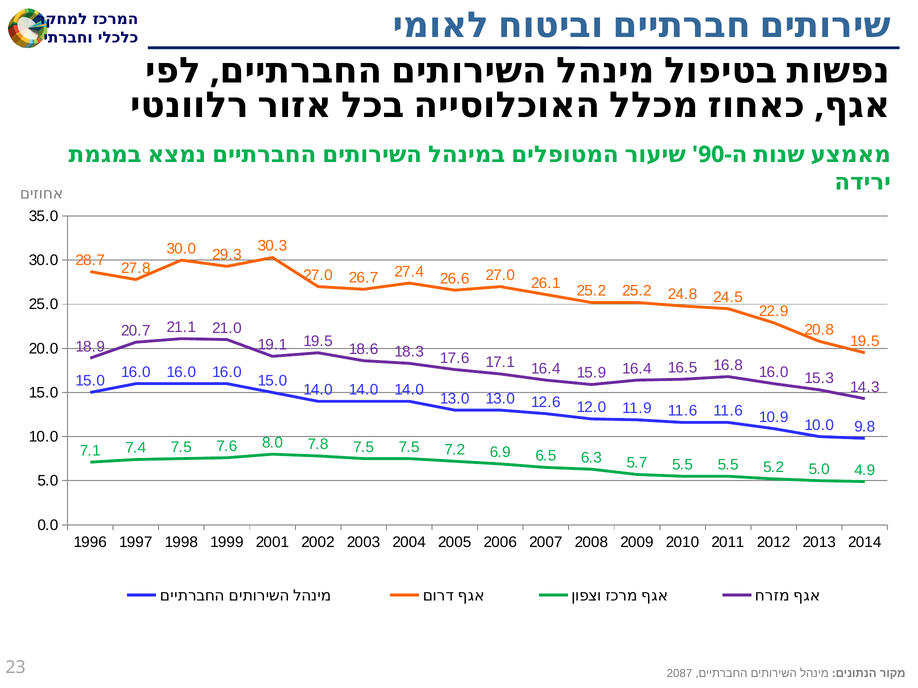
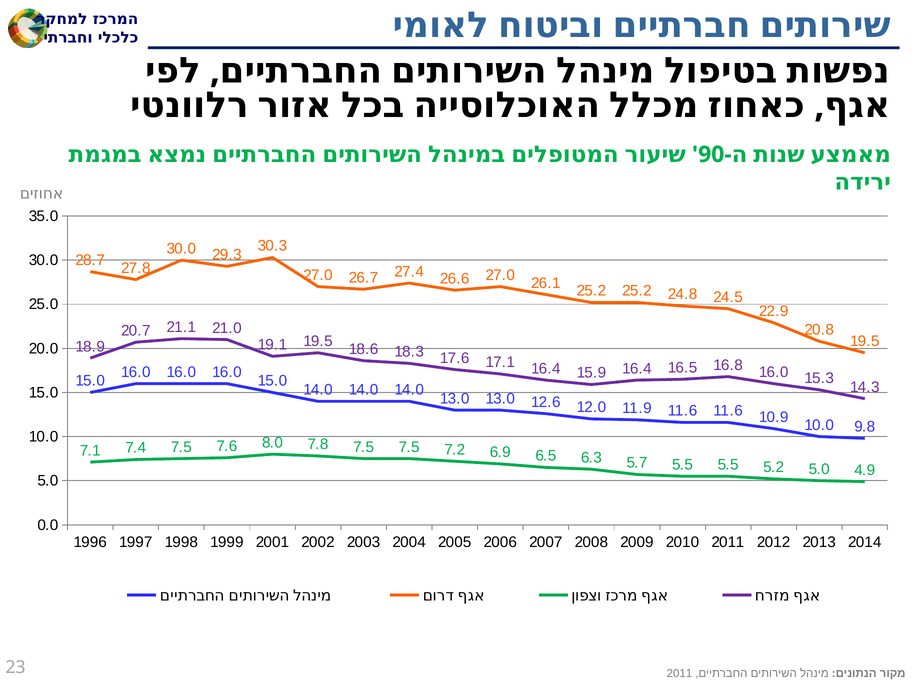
2087 at (680, 674): 2087 -> 2011
